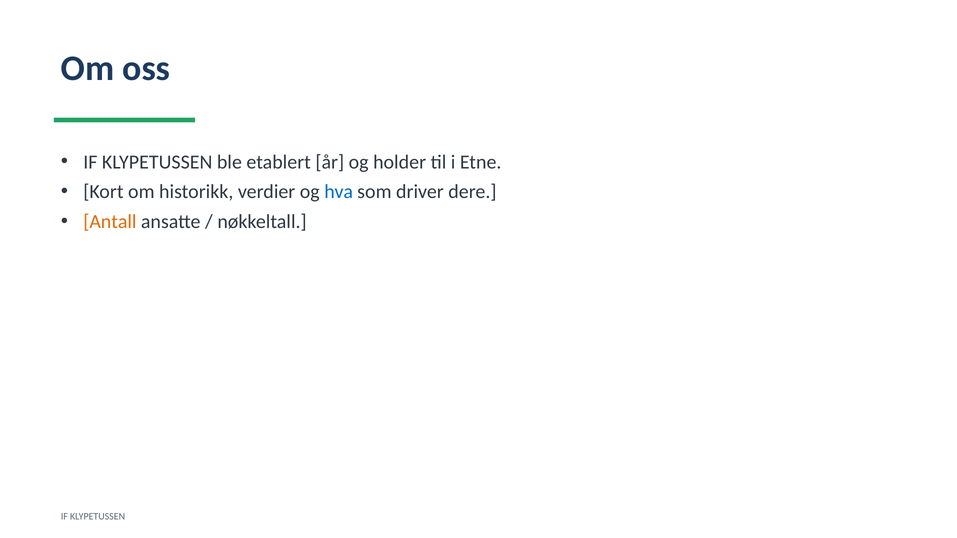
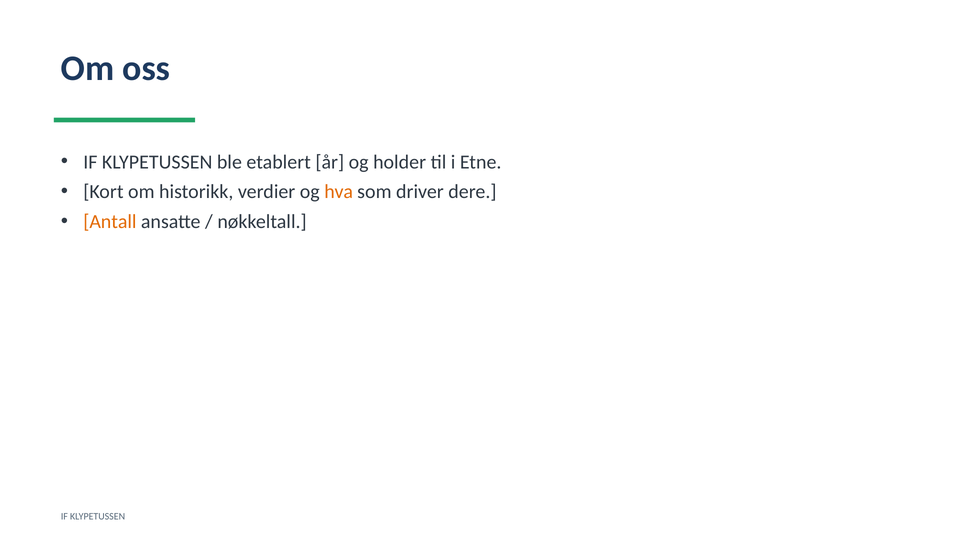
hva colour: blue -> orange
